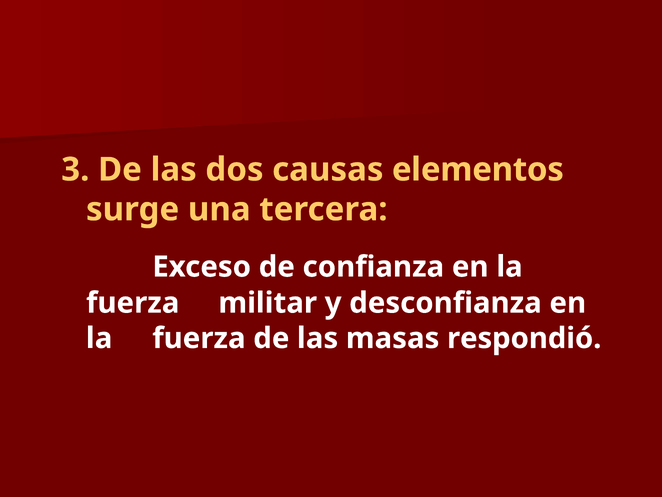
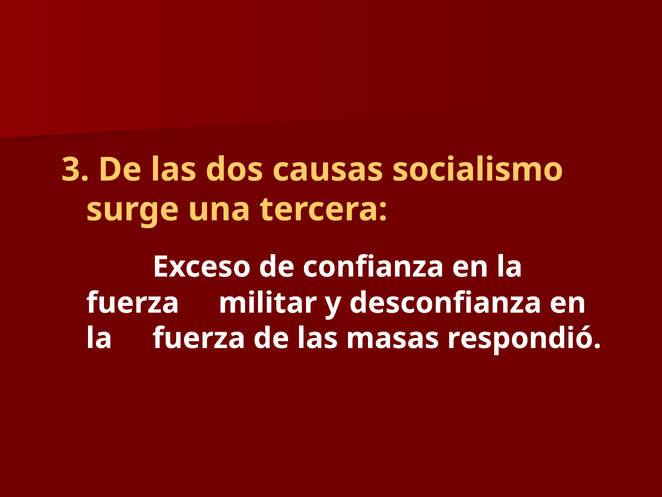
elementos: elementos -> socialismo
